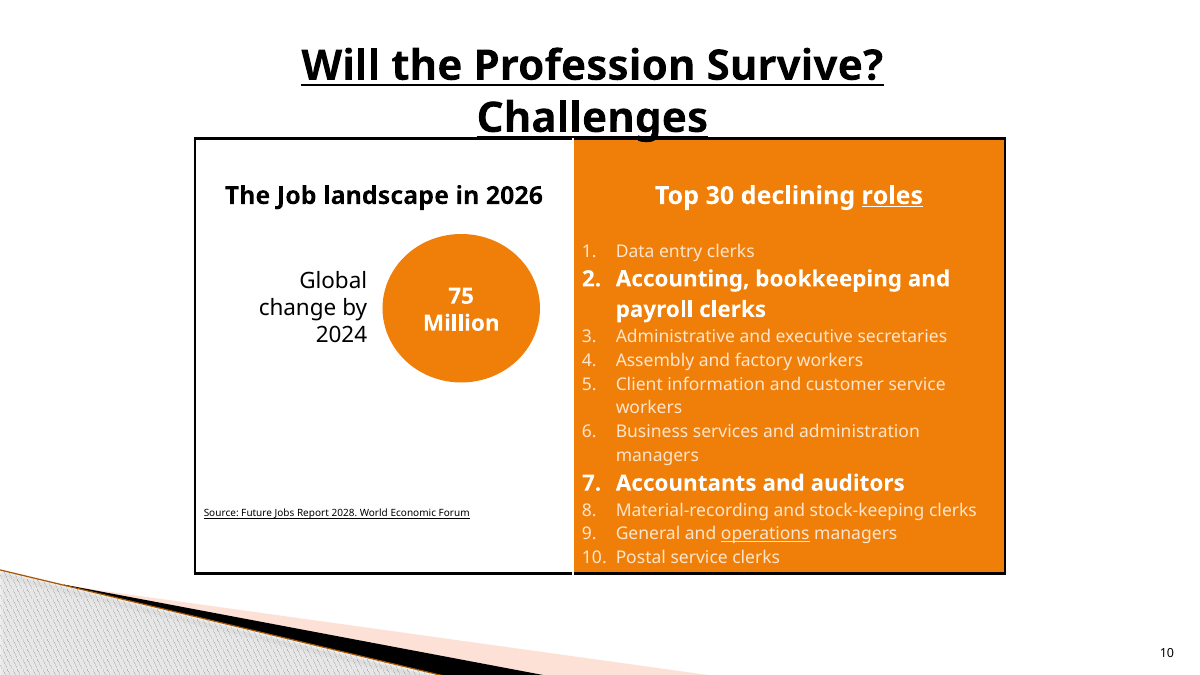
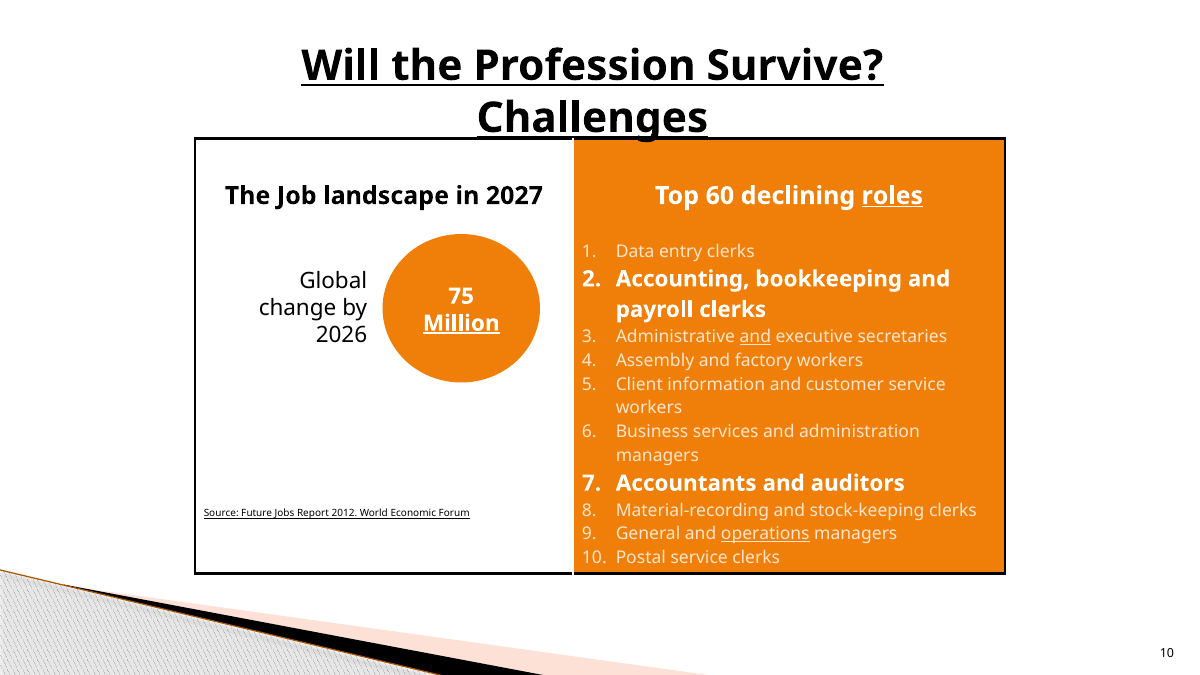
2026: 2026 -> 2027
30: 30 -> 60
Million underline: none -> present
2024: 2024 -> 2026
and at (755, 337) underline: none -> present
2028: 2028 -> 2012
